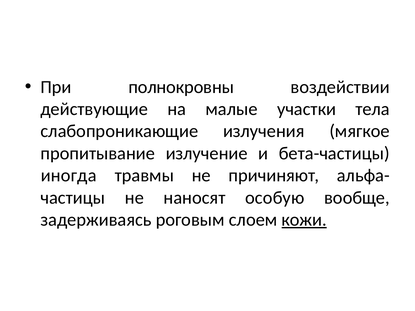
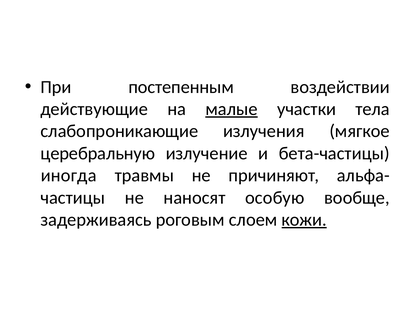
полнокровны: полнокровны -> постепенным
малые underline: none -> present
пропитывание: пропитывание -> церебральную
